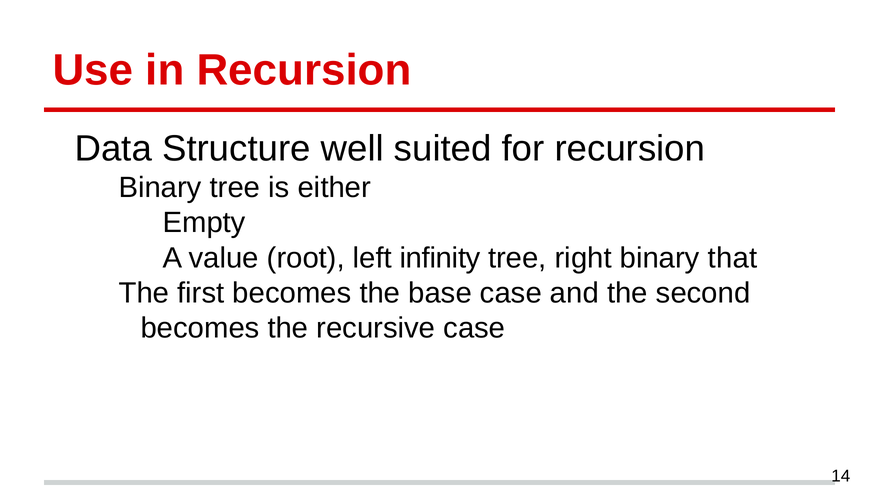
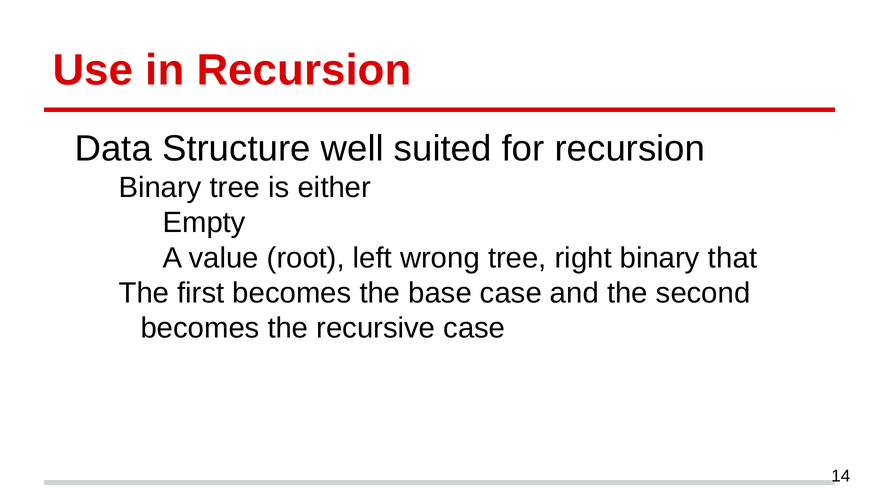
infinity: infinity -> wrong
